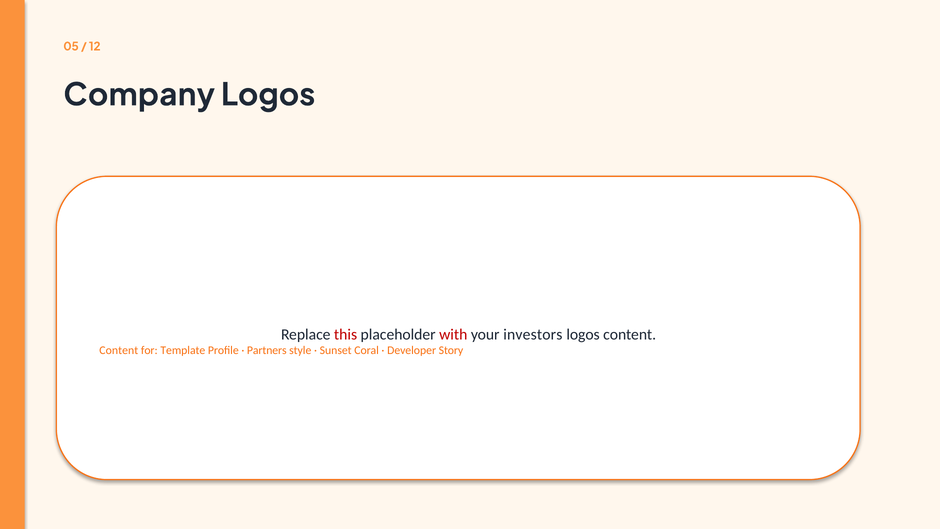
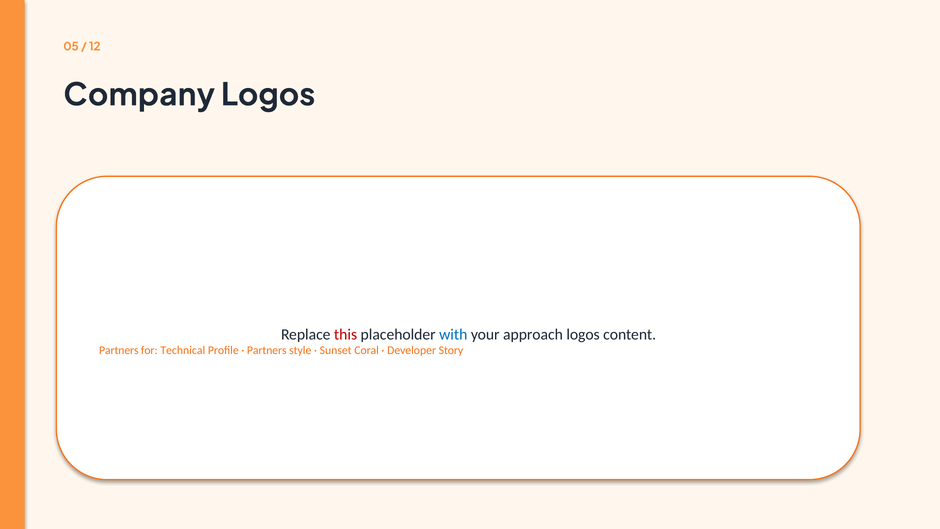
with colour: red -> blue
investors: investors -> approach
Content at (119, 350): Content -> Partners
Template: Template -> Technical
